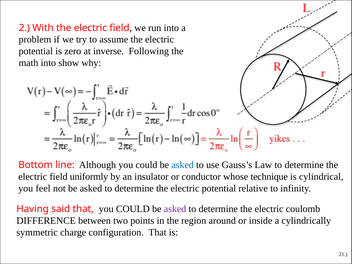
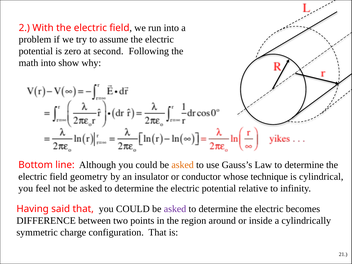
inverse: inverse -> second
asked at (183, 165) colour: blue -> orange
uniformly: uniformly -> geometry
coulomb: coulomb -> becomes
